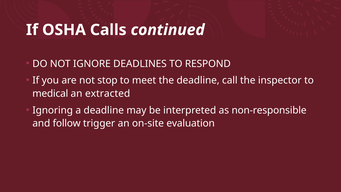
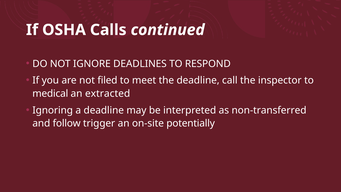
stop: stop -> filed
non-responsible: non-responsible -> non-transferred
evaluation: evaluation -> potentially
